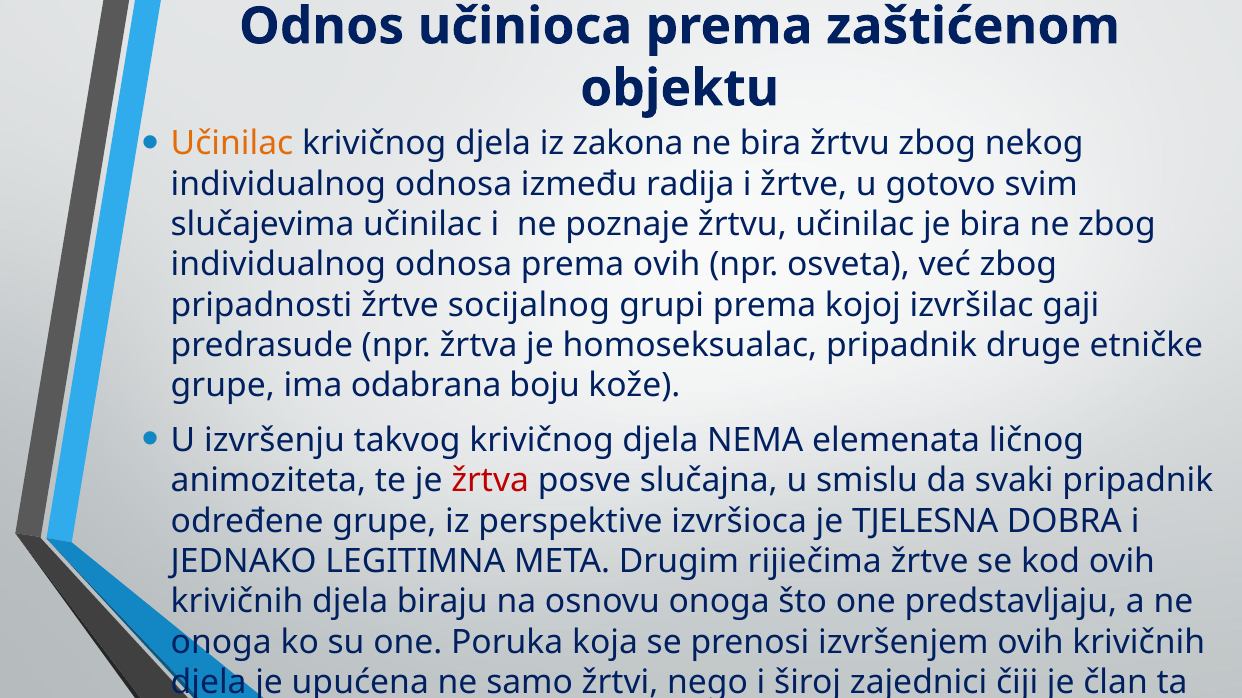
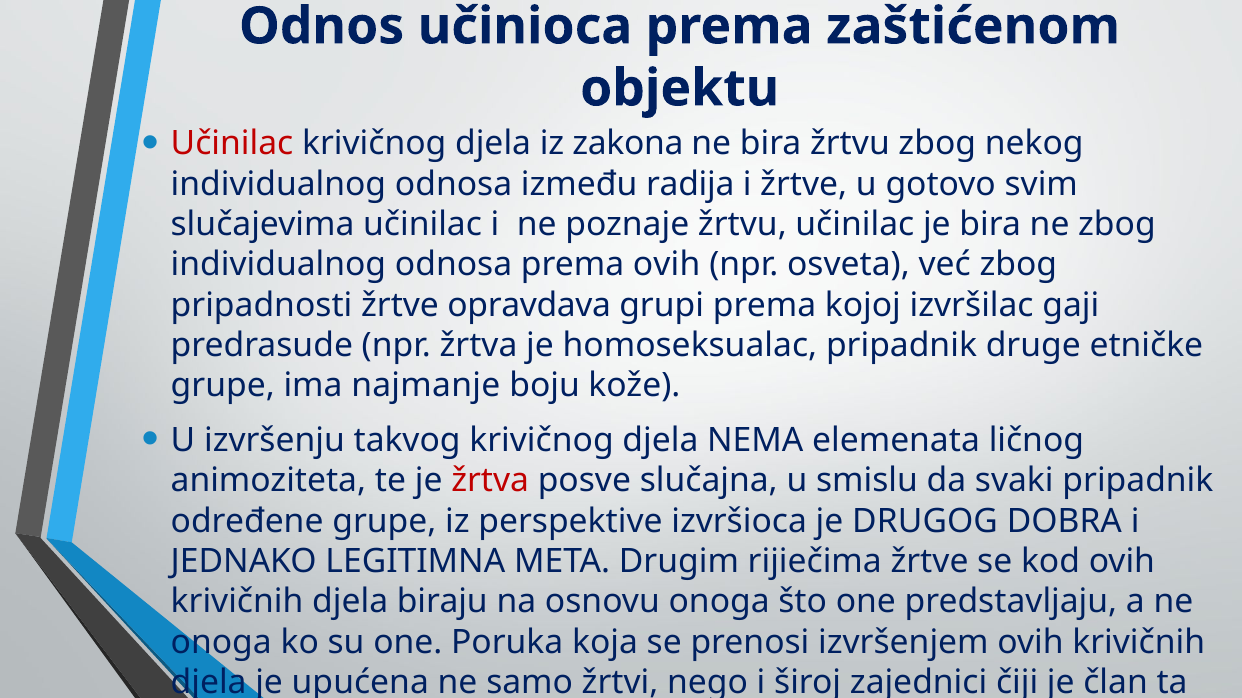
Učinilac at (232, 144) colour: orange -> red
socijalnog: socijalnog -> opravdava
odabrana: odabrana -> najmanje
TJELESNA: TJELESNA -> DRUGOG
